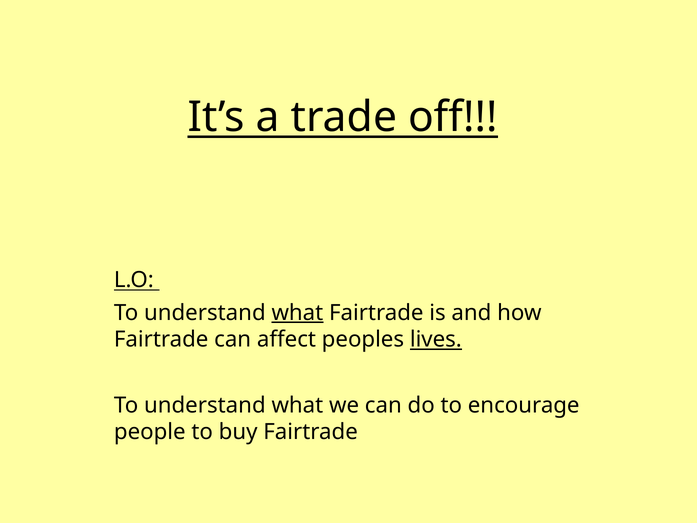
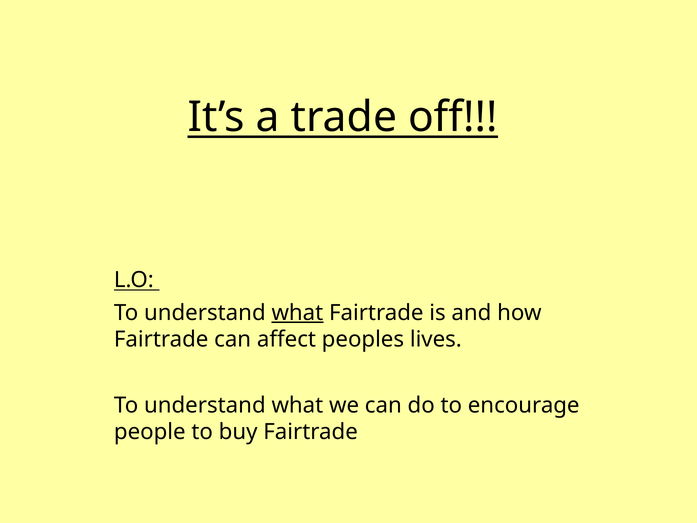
lives underline: present -> none
